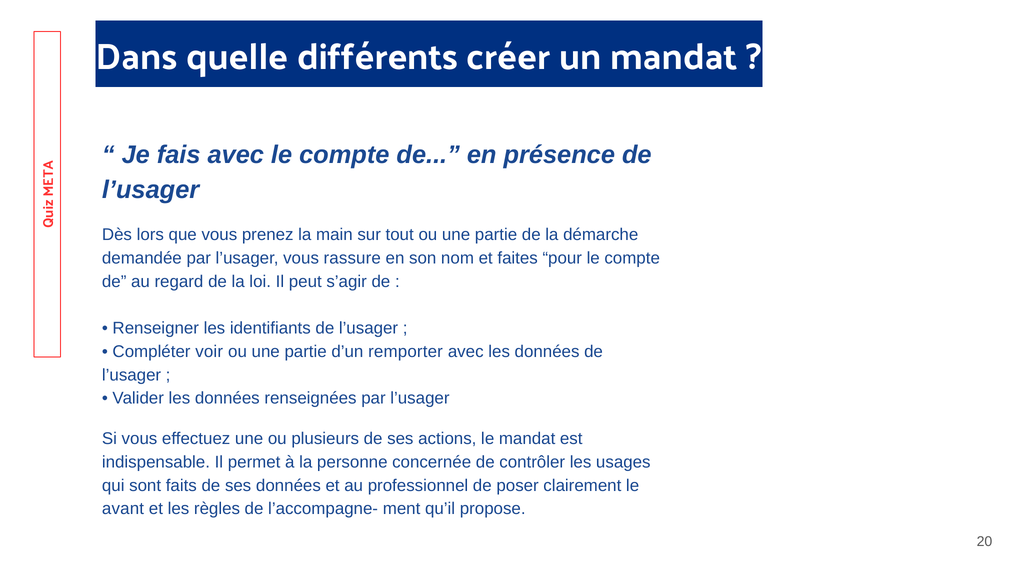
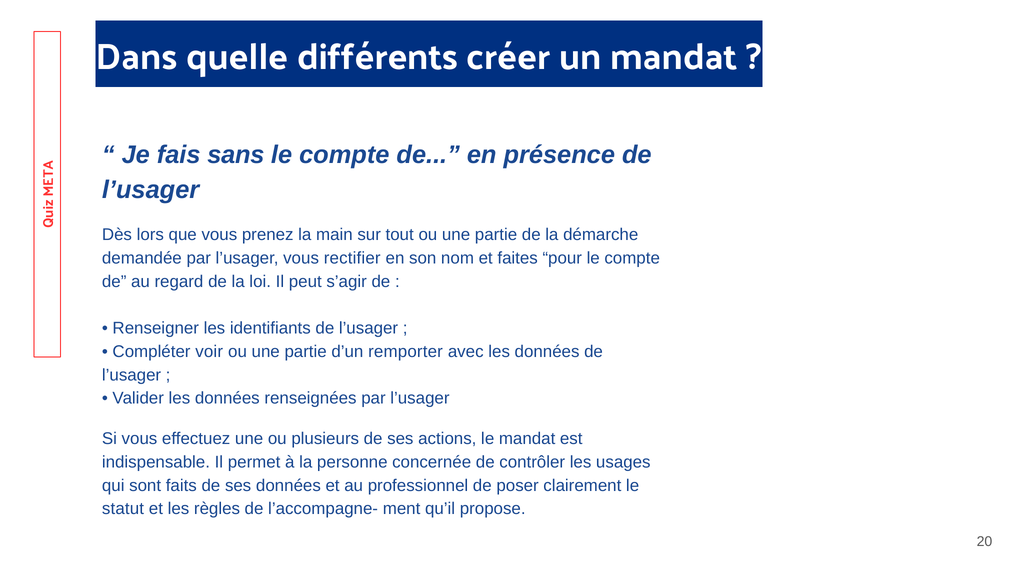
fais avec: avec -> sans
rassure: rassure -> rectifier
avant: avant -> statut
